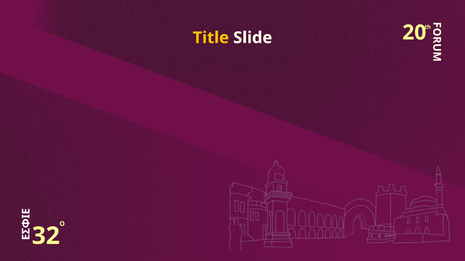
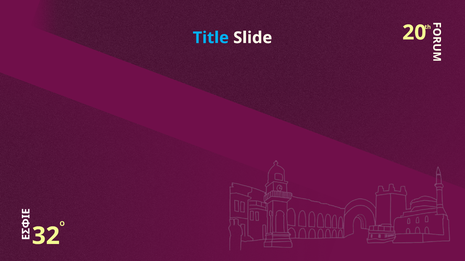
Title colour: yellow -> light blue
